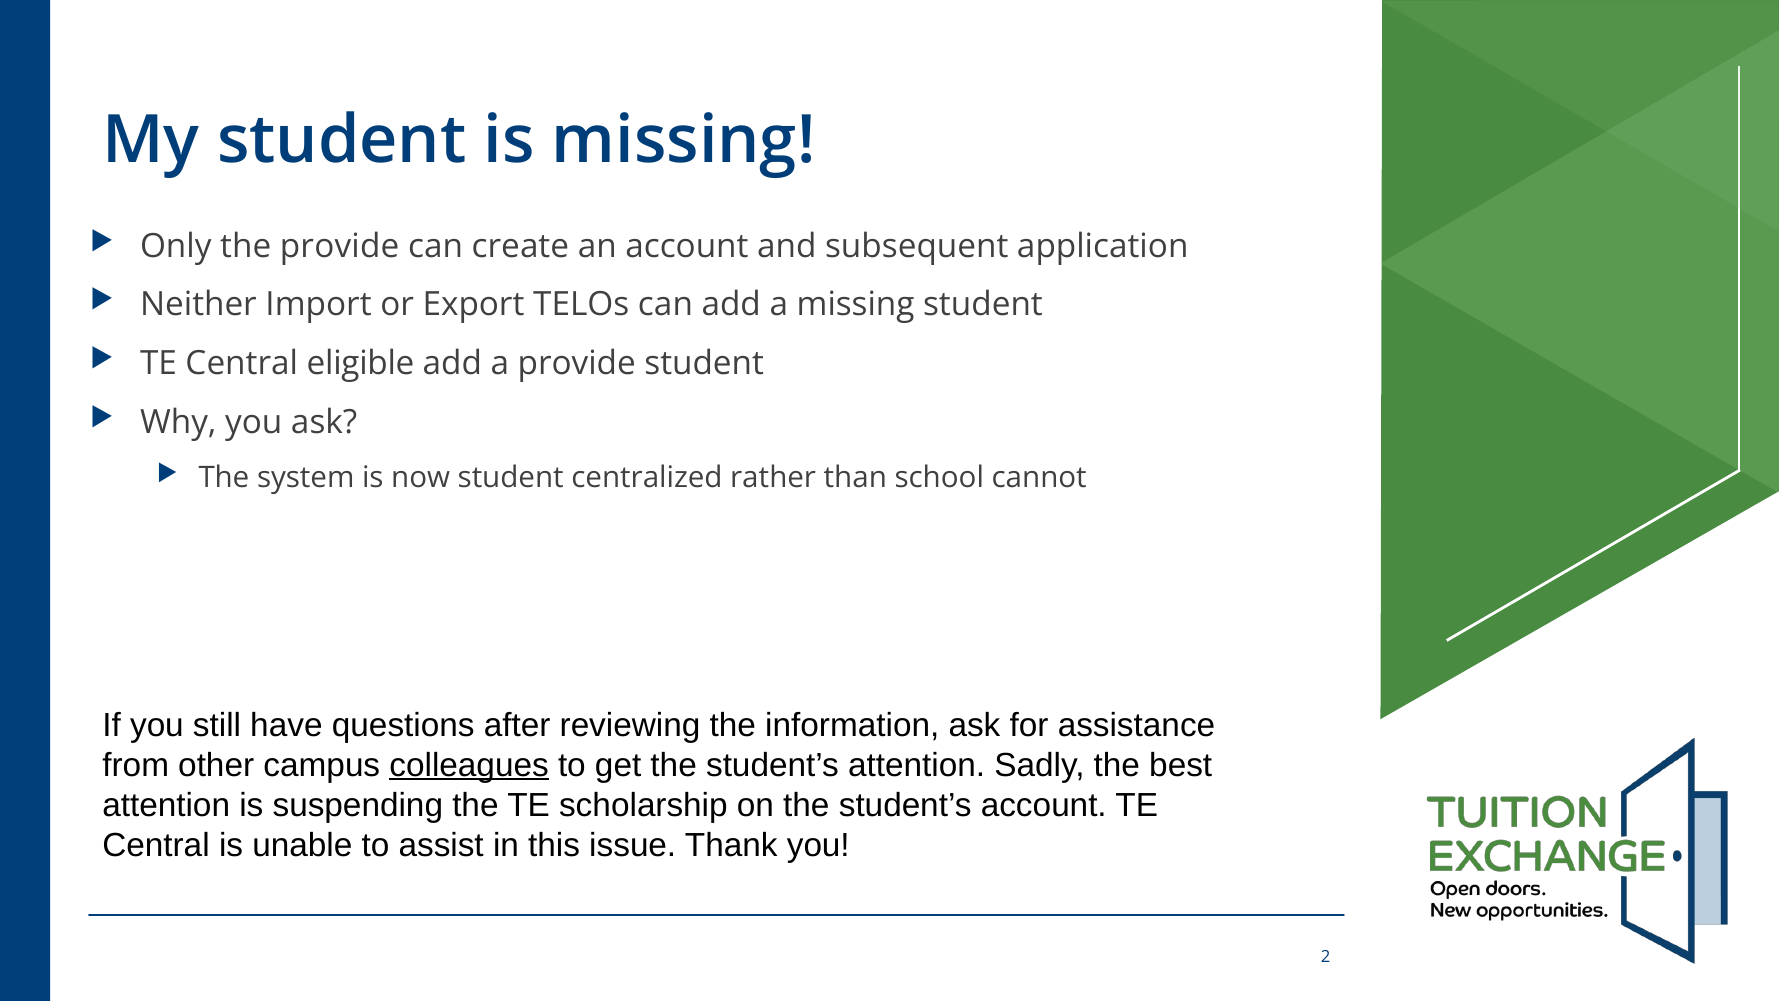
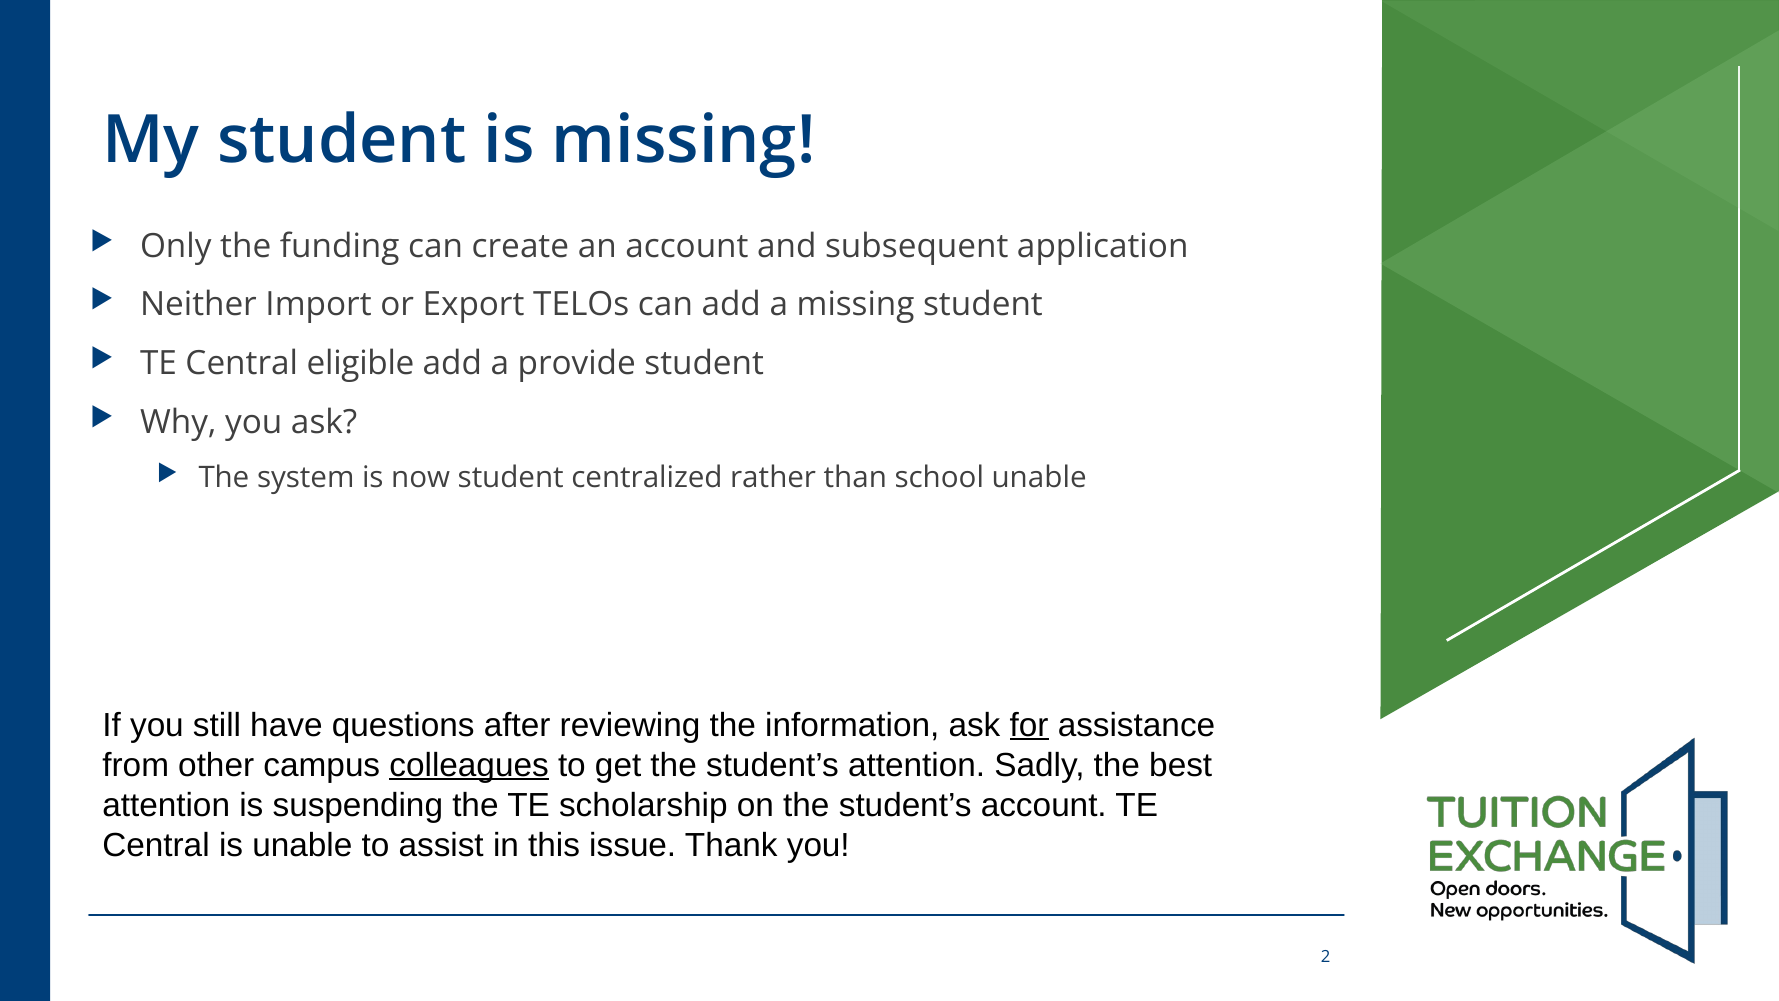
the provide: provide -> funding
school cannot: cannot -> unable
for underline: none -> present
